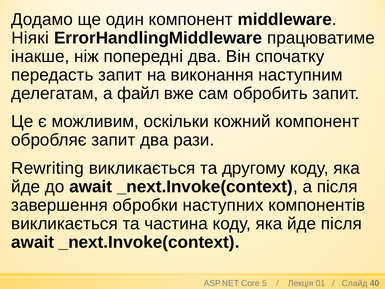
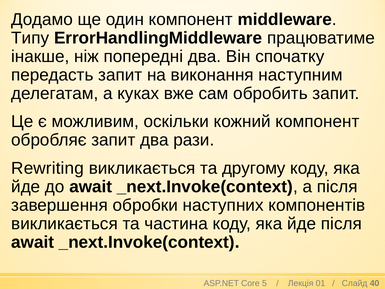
Ніякі: Ніякі -> Типу
фaйл: фaйл -> куках
